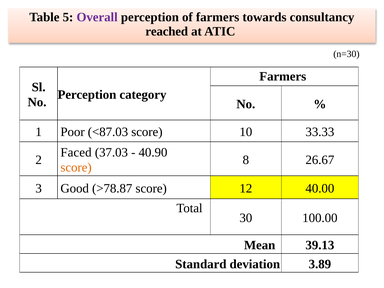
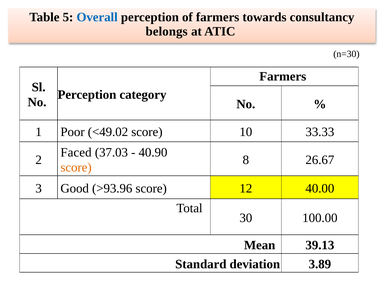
Overall colour: purple -> blue
reached: reached -> belongs
<87.03: <87.03 -> <49.02
>78.87: >78.87 -> >93.96
